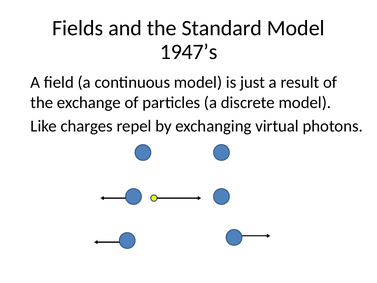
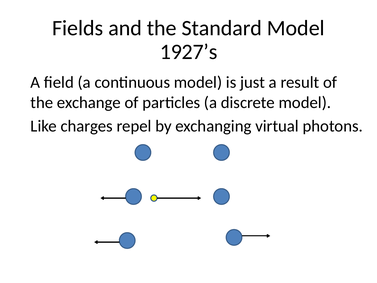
1947’s: 1947’s -> 1927’s
